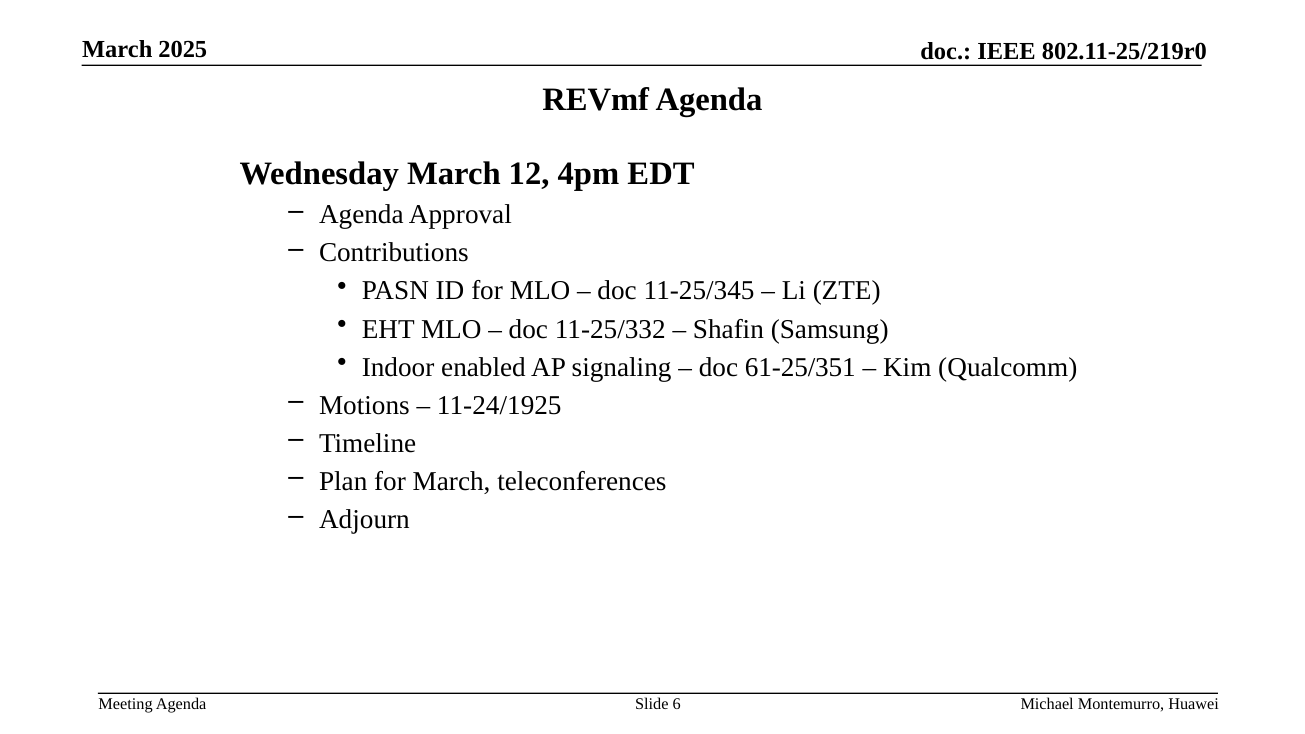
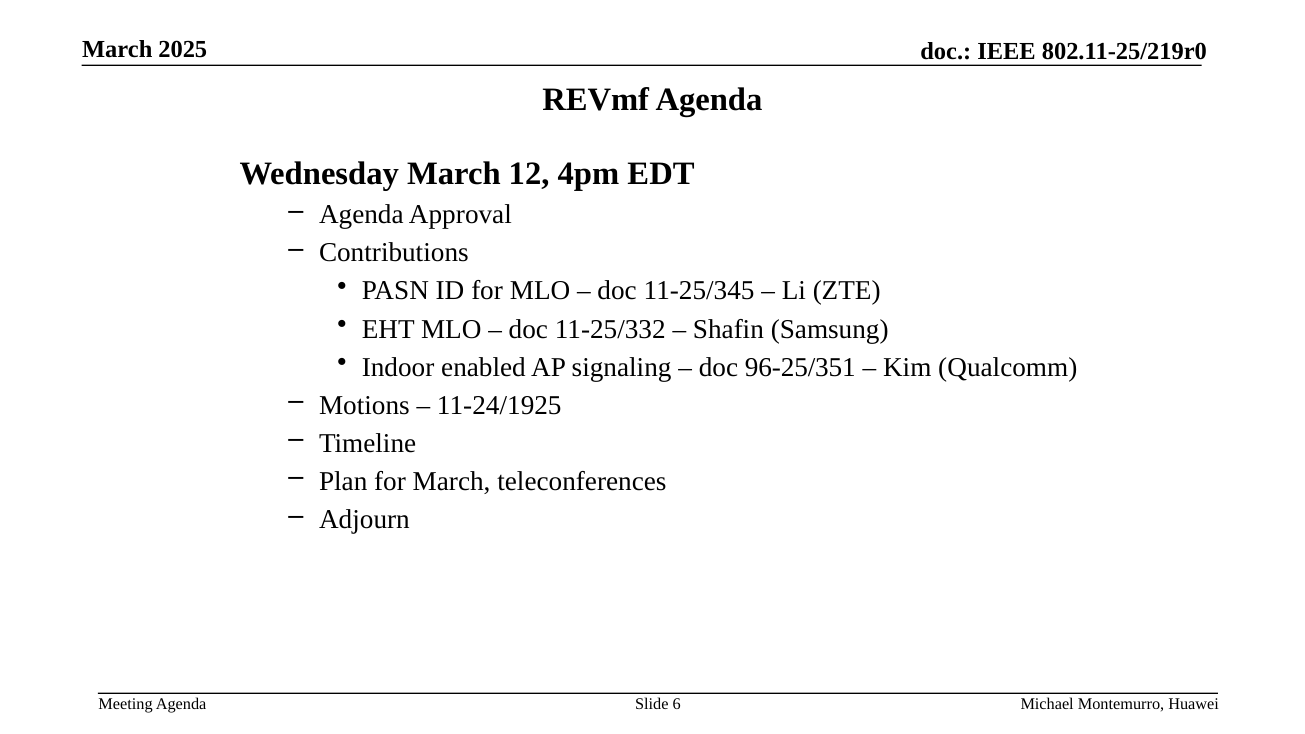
61-25/351: 61-25/351 -> 96-25/351
